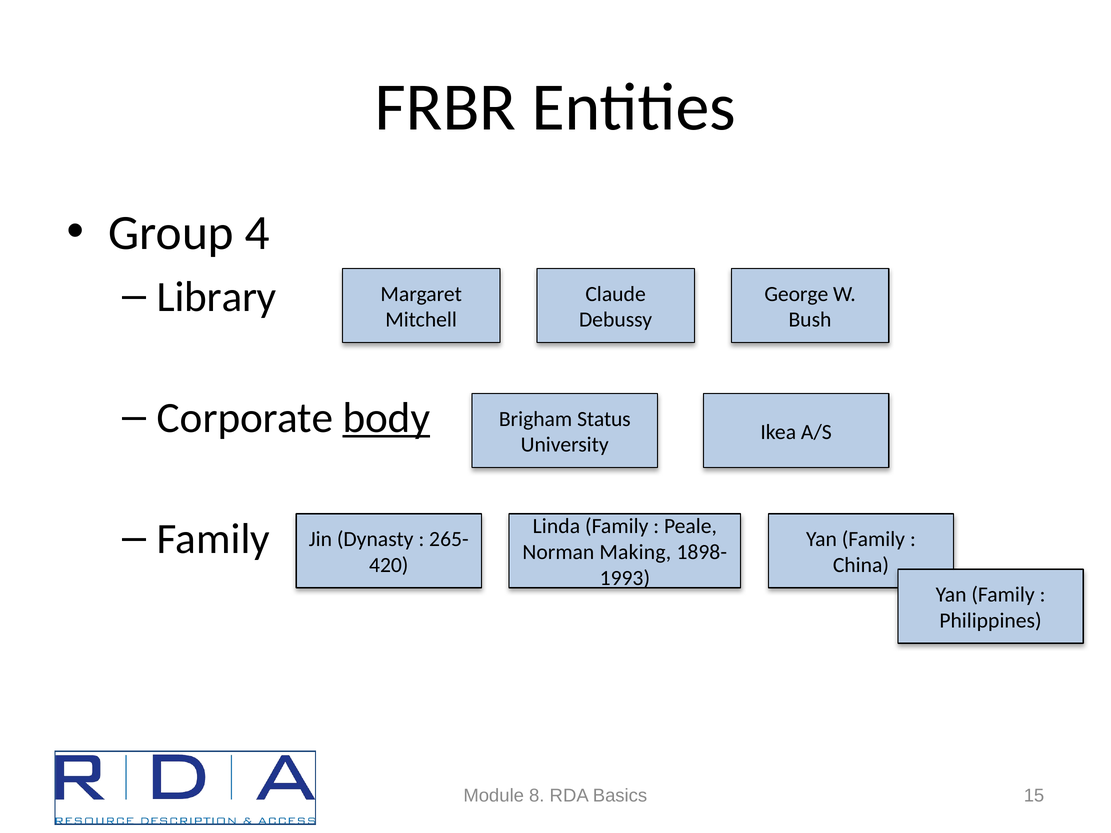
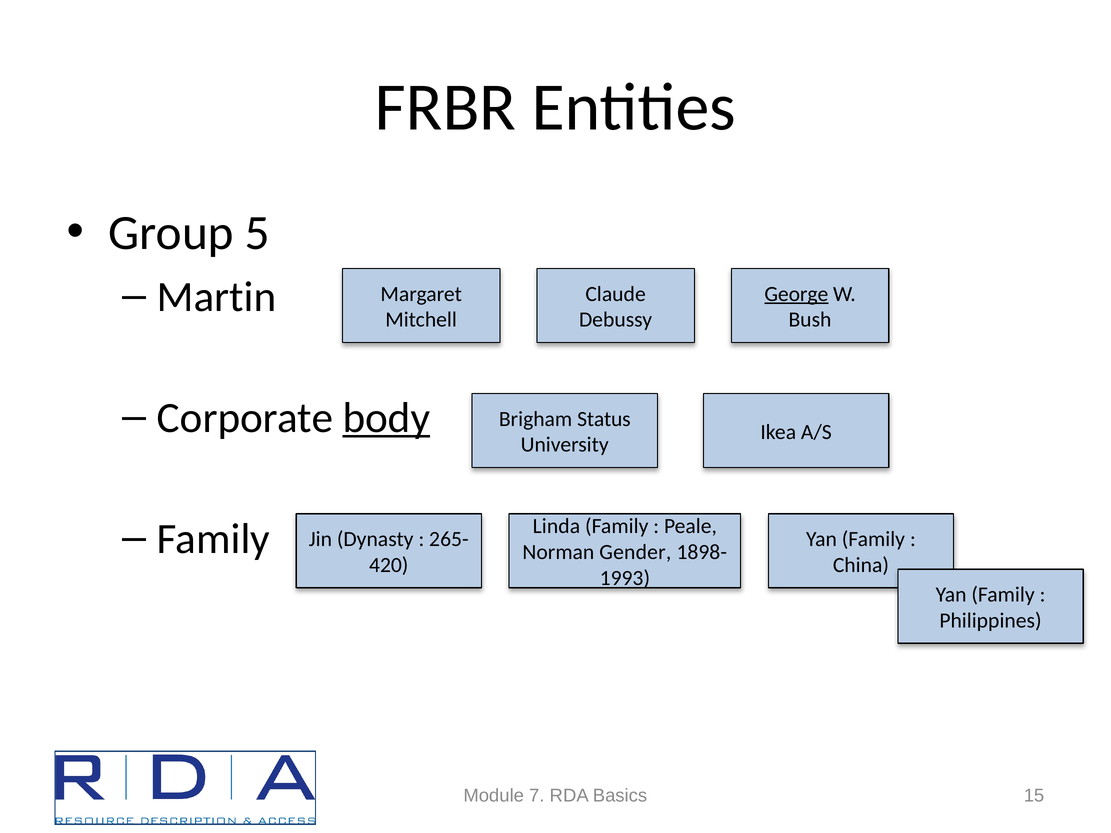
4: 4 -> 5
Library: Library -> Martin
George underline: none -> present
Making: Making -> Gender
8: 8 -> 7
